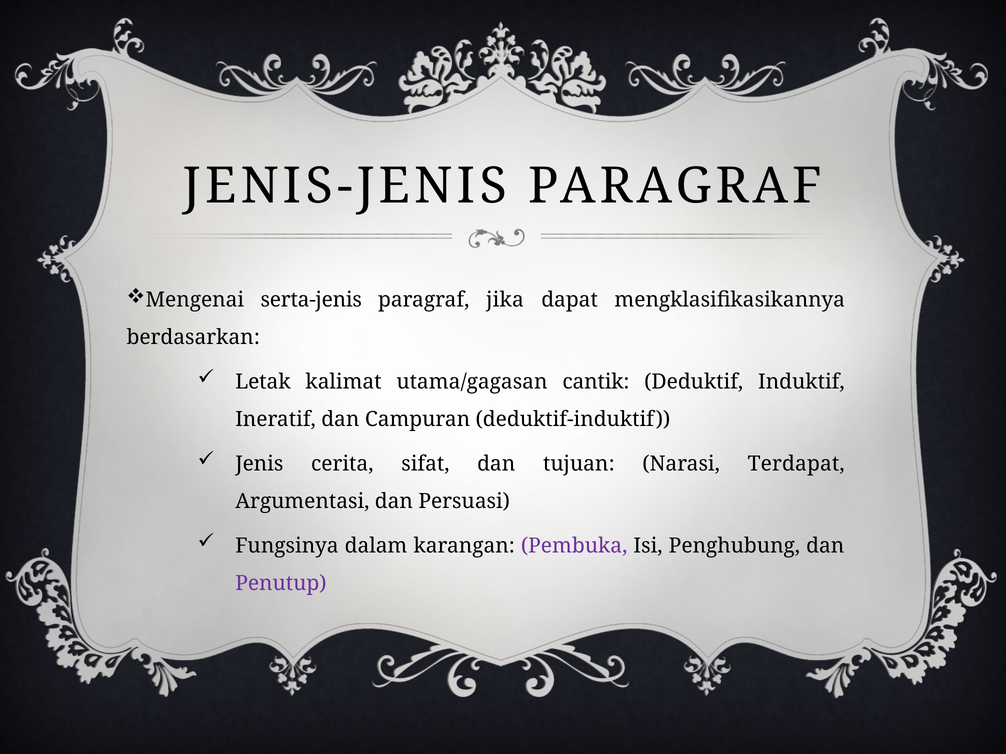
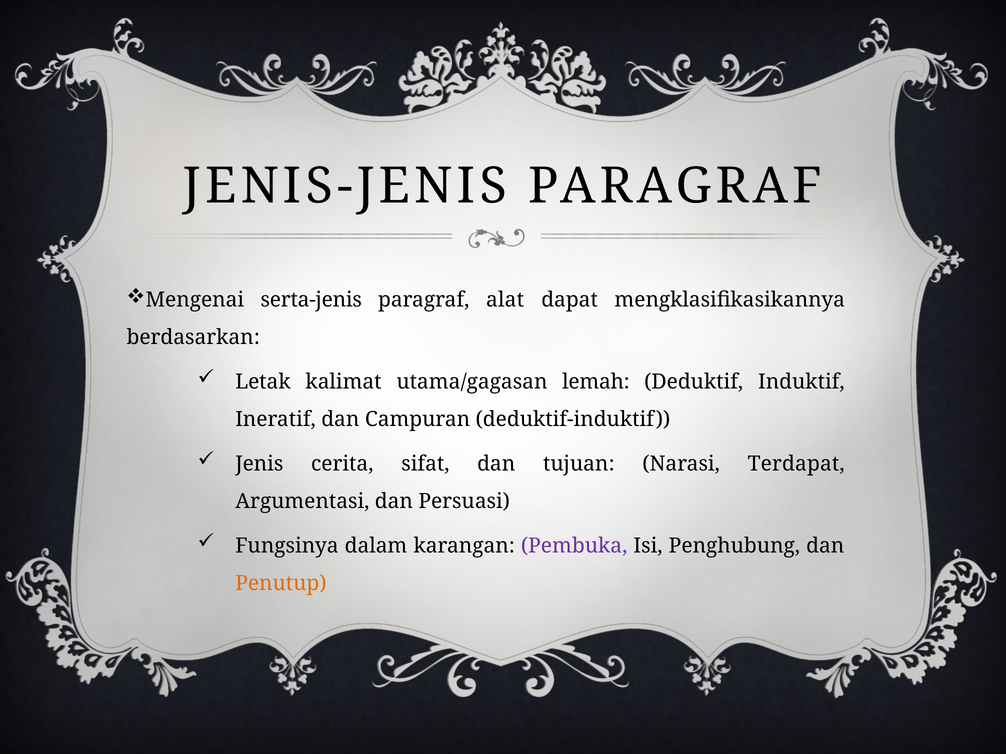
jika: jika -> alat
cantik: cantik -> lemah
Penutup colour: purple -> orange
